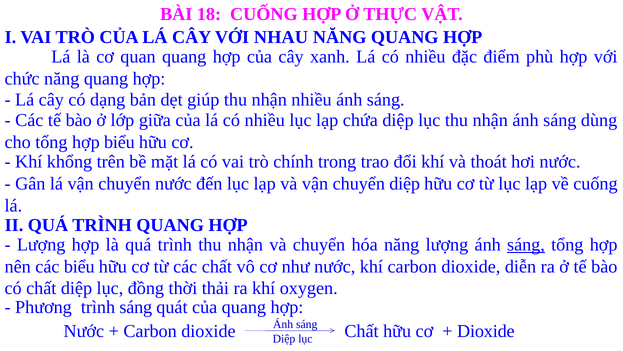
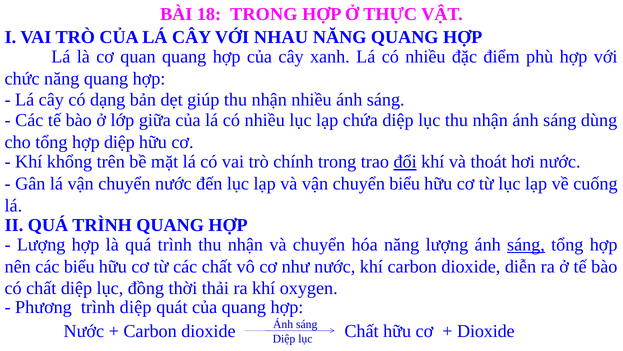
18 CUỐNG: CUỐNG -> TRONG
hợp biểu: biểu -> diệp
đổi underline: none -> present
chuyển diệp: diệp -> biểu
trình sáng: sáng -> diệp
